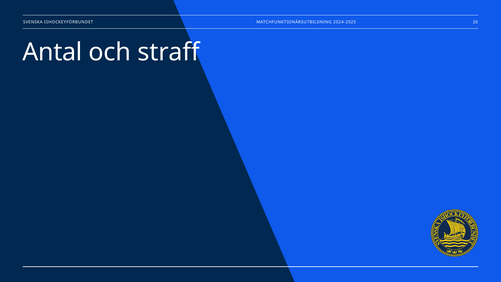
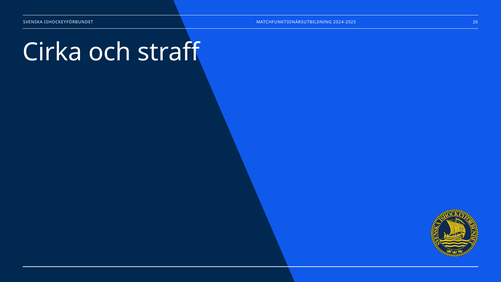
Antal: Antal -> Cirka
